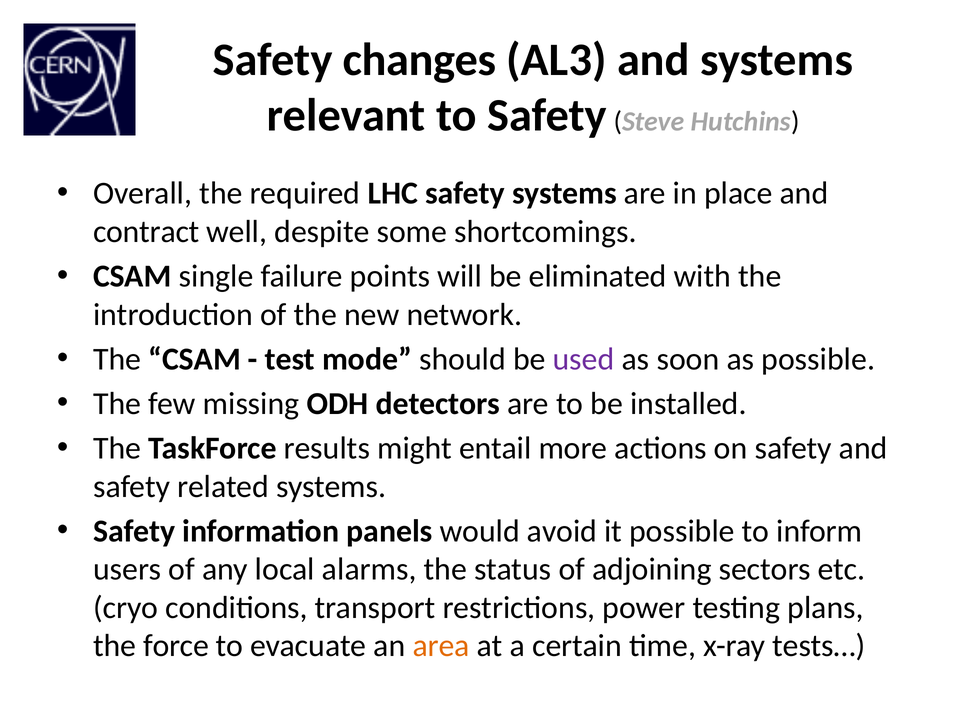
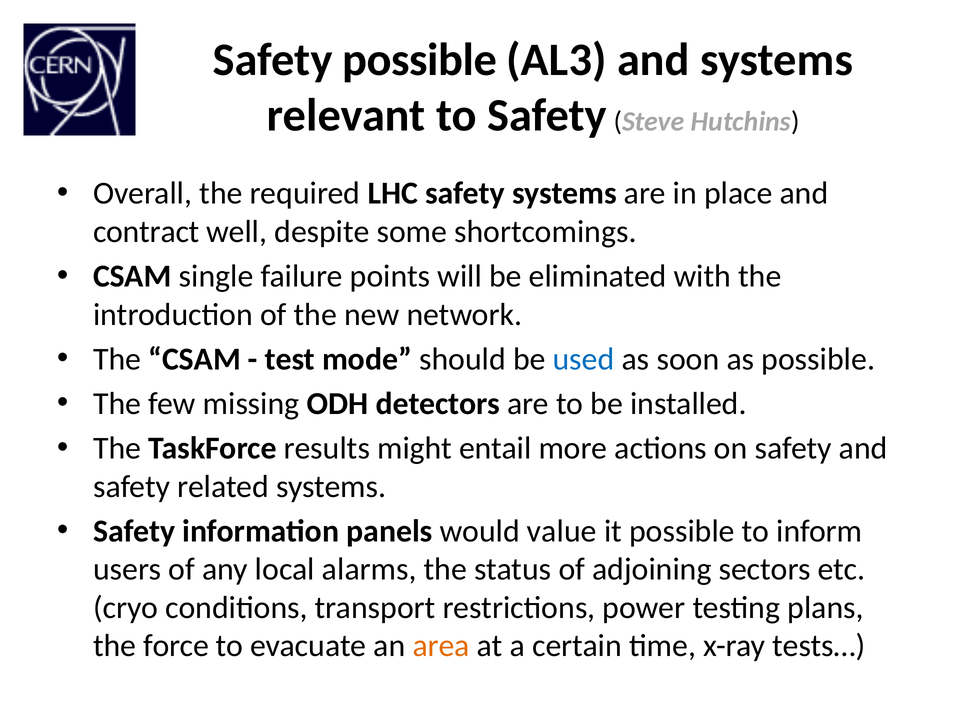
Safety changes: changes -> possible
used colour: purple -> blue
avoid: avoid -> value
